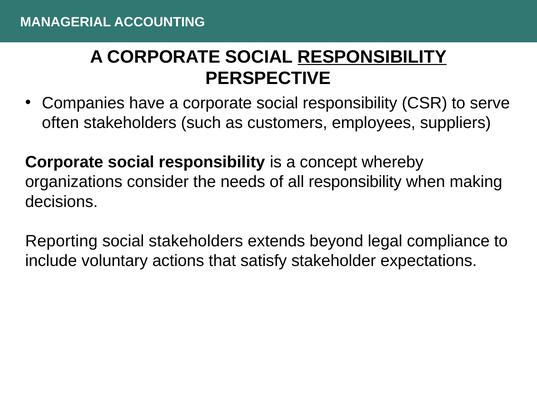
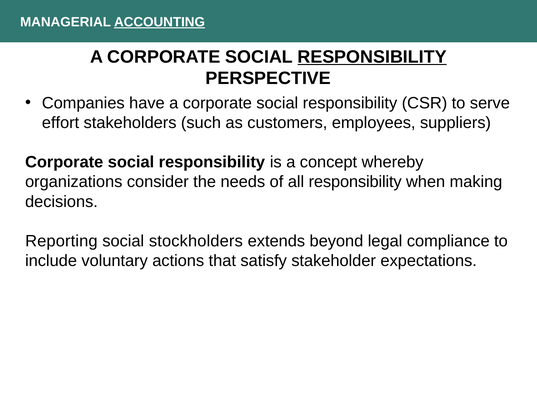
ACCOUNTING underline: none -> present
often: often -> effort
social stakeholders: stakeholders -> stockholders
